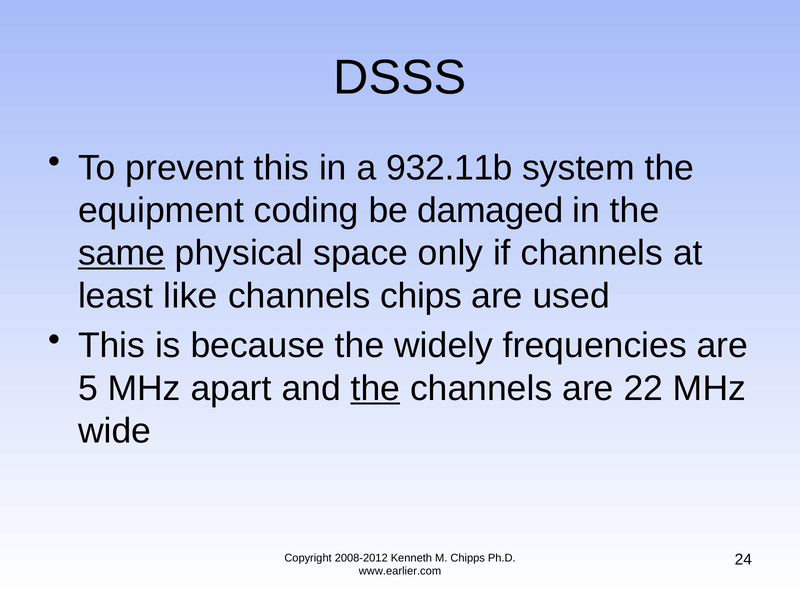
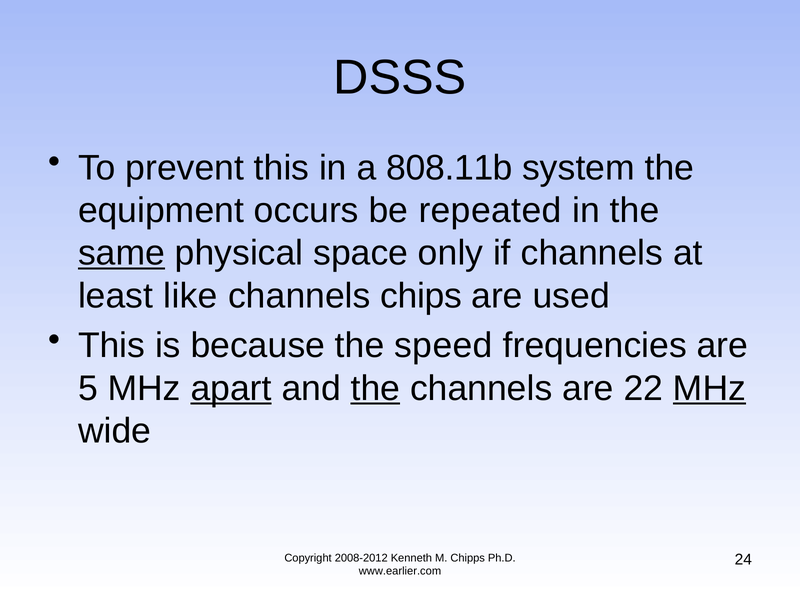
932.11b: 932.11b -> 808.11b
coding: coding -> occurs
damaged: damaged -> repeated
widely: widely -> speed
apart underline: none -> present
MHz at (709, 388) underline: none -> present
